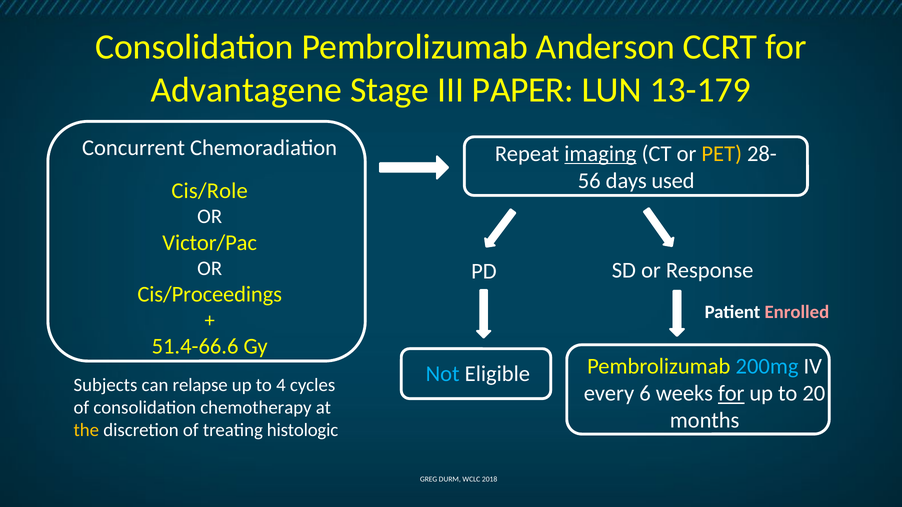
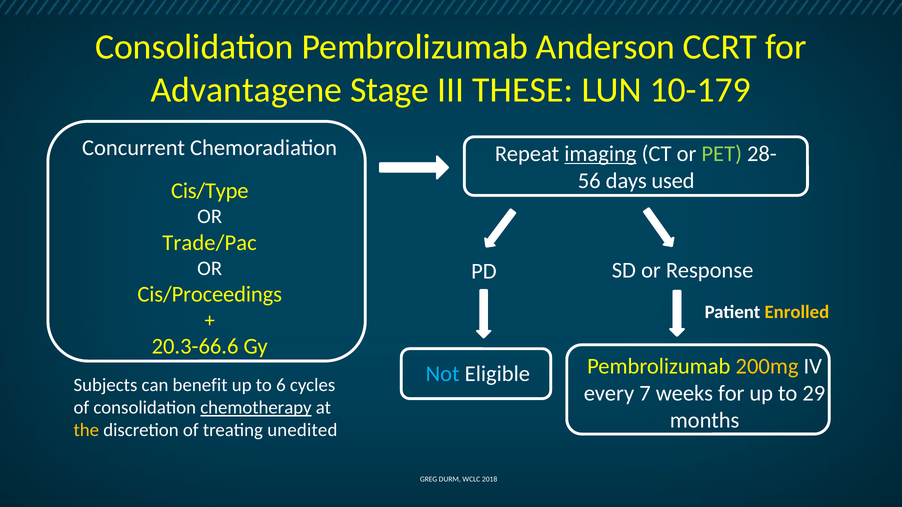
PAPER: PAPER -> THESE
13-179: 13-179 -> 10-179
PET colour: yellow -> light green
Cis/Role: Cis/Role -> Cis/Type
Victor/Pac: Victor/Pac -> Trade/Pac
Enrolled colour: pink -> yellow
51.4-66.6: 51.4-66.6 -> 20.3-66.6
200mg colour: light blue -> yellow
relapse: relapse -> benefit
4: 4 -> 6
6: 6 -> 7
for at (731, 394) underline: present -> none
20: 20 -> 29
chemotherapy underline: none -> present
histologic: histologic -> unedited
